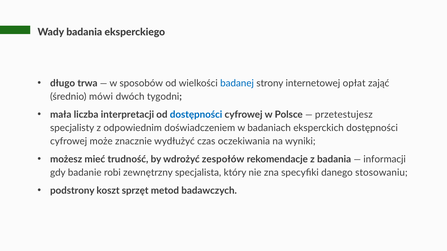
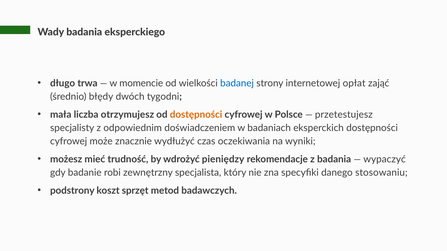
sposobów: sposobów -> momencie
mówi: mówi -> błędy
interpretacji: interpretacji -> otrzymujesz
dostępności at (196, 115) colour: blue -> orange
zespołów: zespołów -> pieniędzy
informacji: informacji -> wypaczyć
